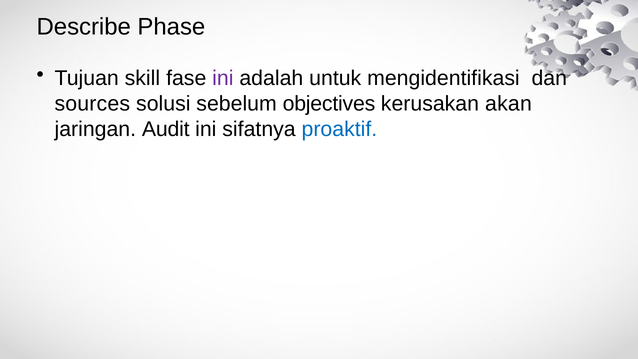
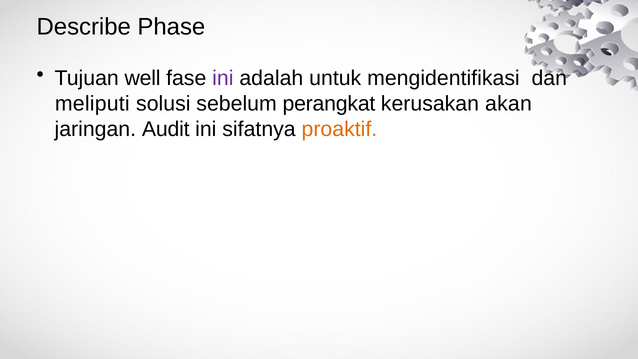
skill: skill -> well
sources: sources -> meliputi
objectives: objectives -> perangkat
proaktif colour: blue -> orange
